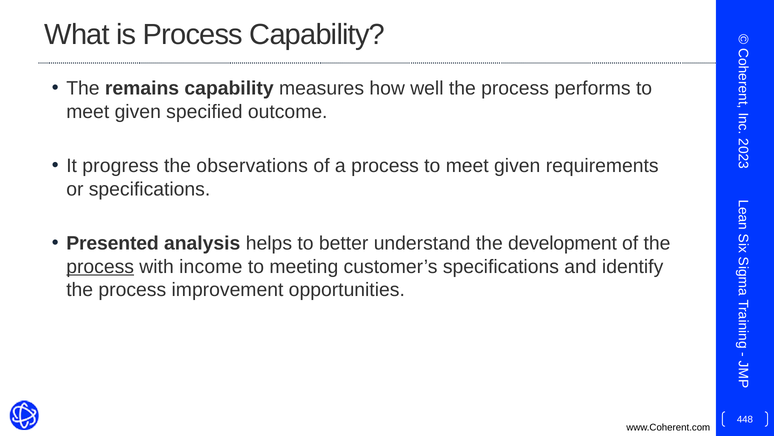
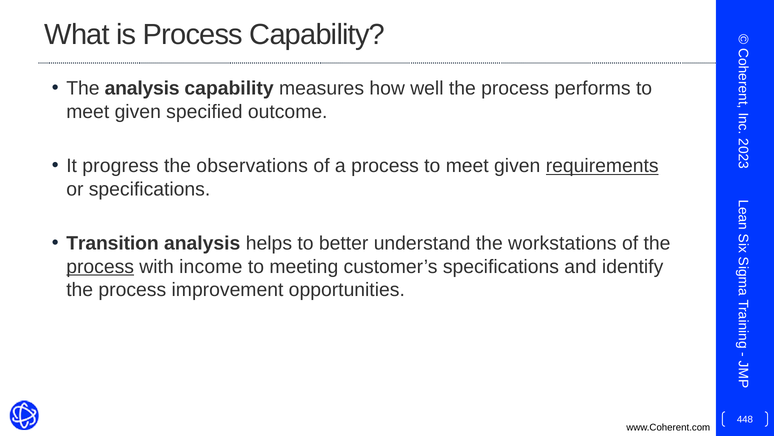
The remains: remains -> analysis
requirements underline: none -> present
Presented: Presented -> Transition
development: development -> workstations
